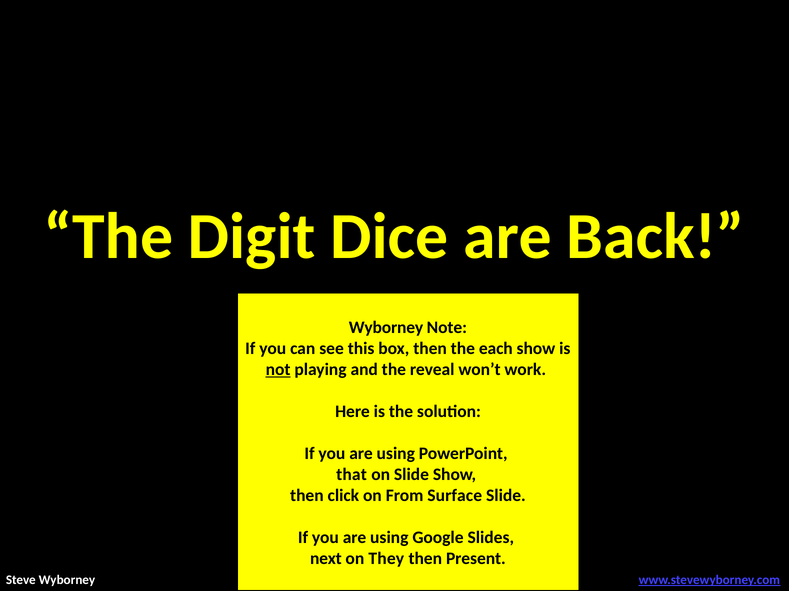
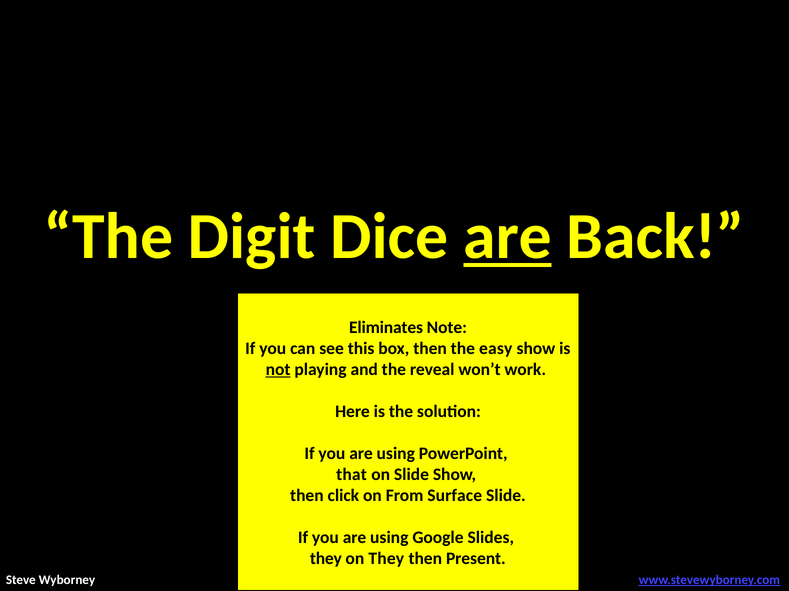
are at (508, 237) underline: none -> present
Wyborney at (386, 328): Wyborney -> Eliminates
each: each -> easy
next at (326, 559): next -> they
